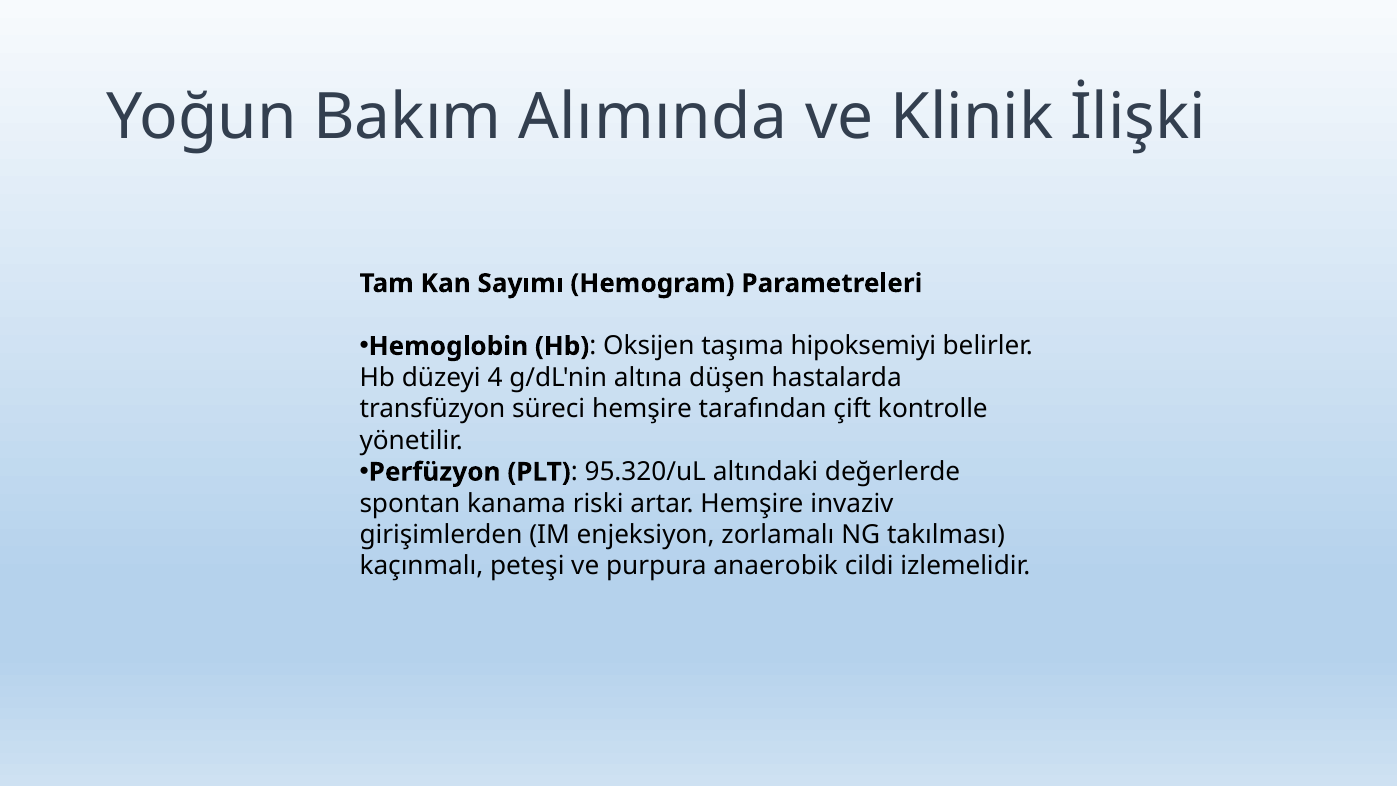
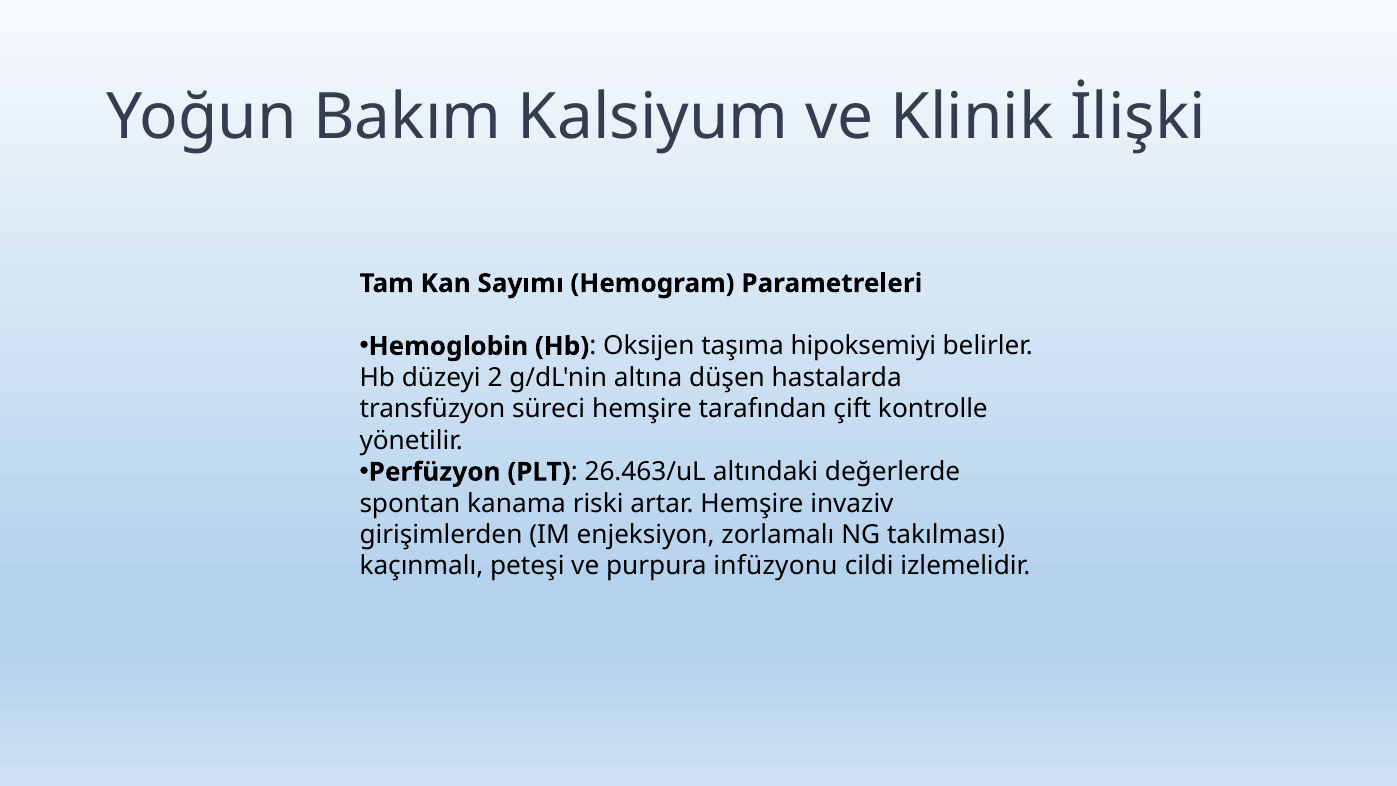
Alımında: Alımında -> Kalsiyum
4: 4 -> 2
95.320/uL: 95.320/uL -> 26.463/uL
anaerobik: anaerobik -> infüzyonu
